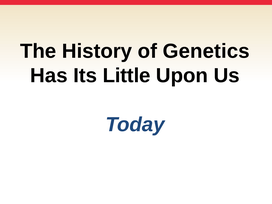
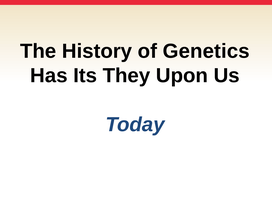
Little: Little -> They
